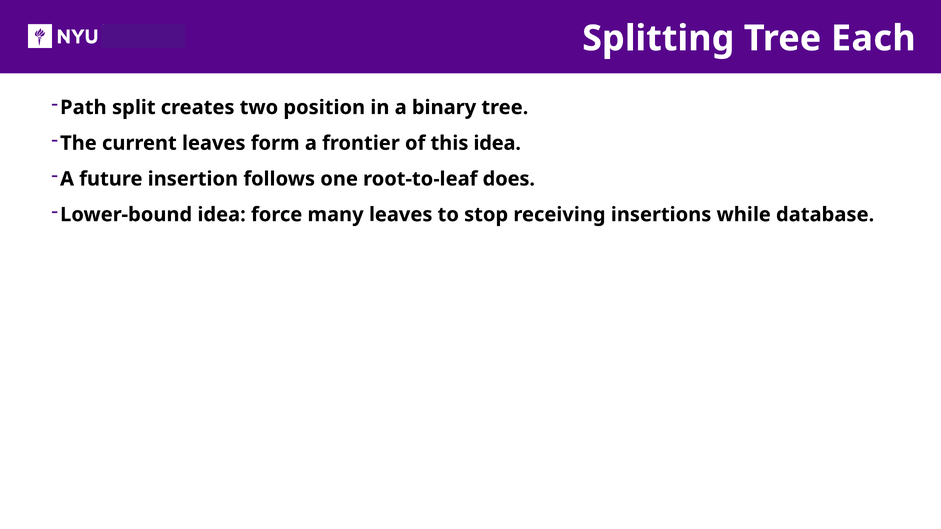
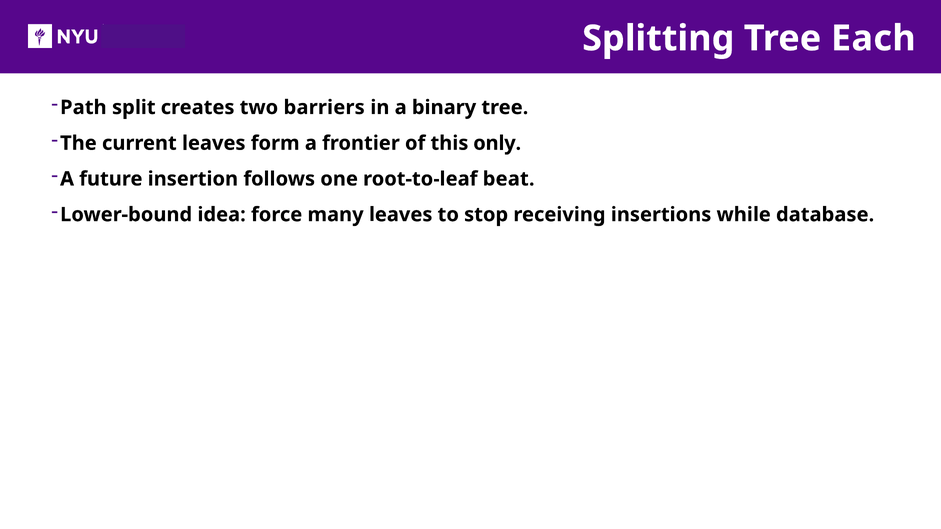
position: position -> barriers
this idea: idea -> only
does: does -> beat
